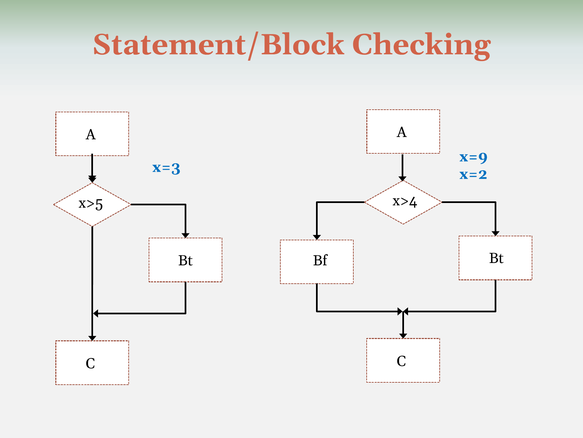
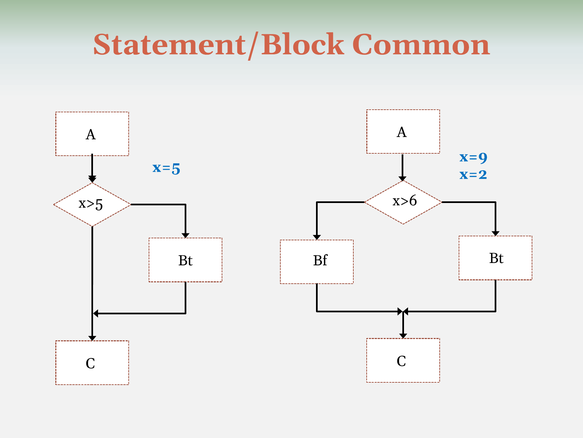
Checking: Checking -> Common
x=3: x=3 -> x=5
x>4: x>4 -> x>6
